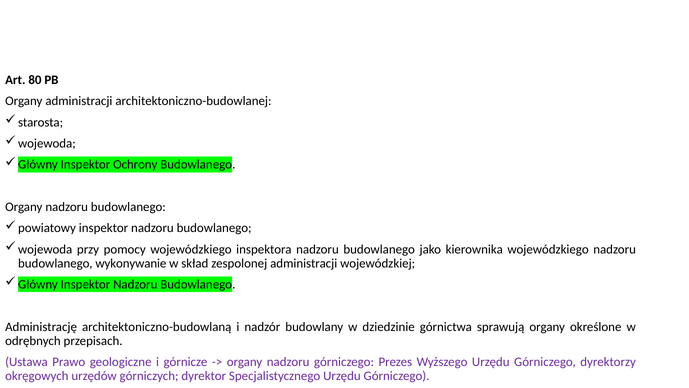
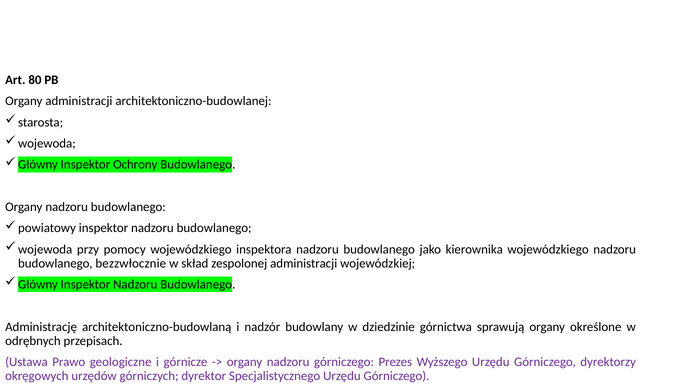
wykonywanie: wykonywanie -> bezzwłocznie
